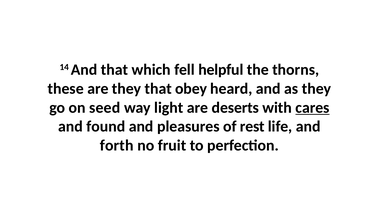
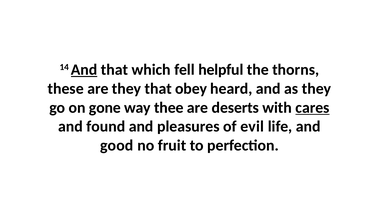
And at (84, 70) underline: none -> present
seed: seed -> gone
light: light -> thee
rest: rest -> evil
forth: forth -> good
